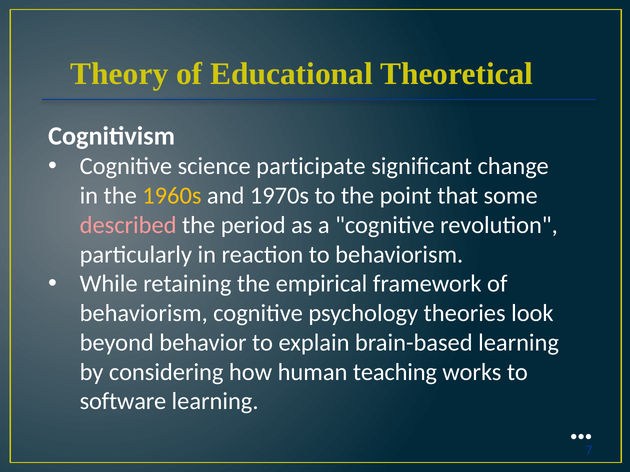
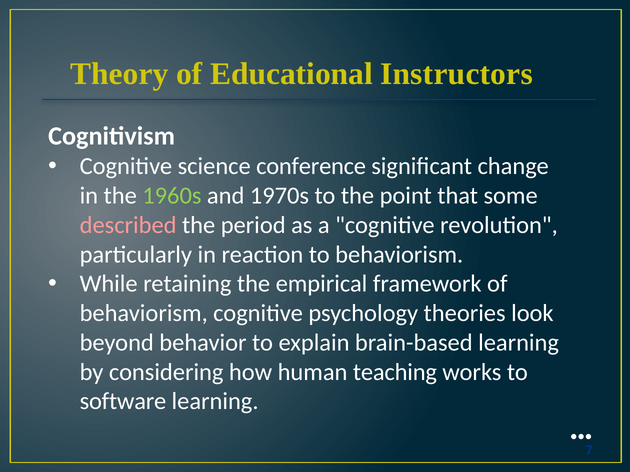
Theoretical: Theoretical -> Instructors
participate: participate -> conference
1960s colour: yellow -> light green
